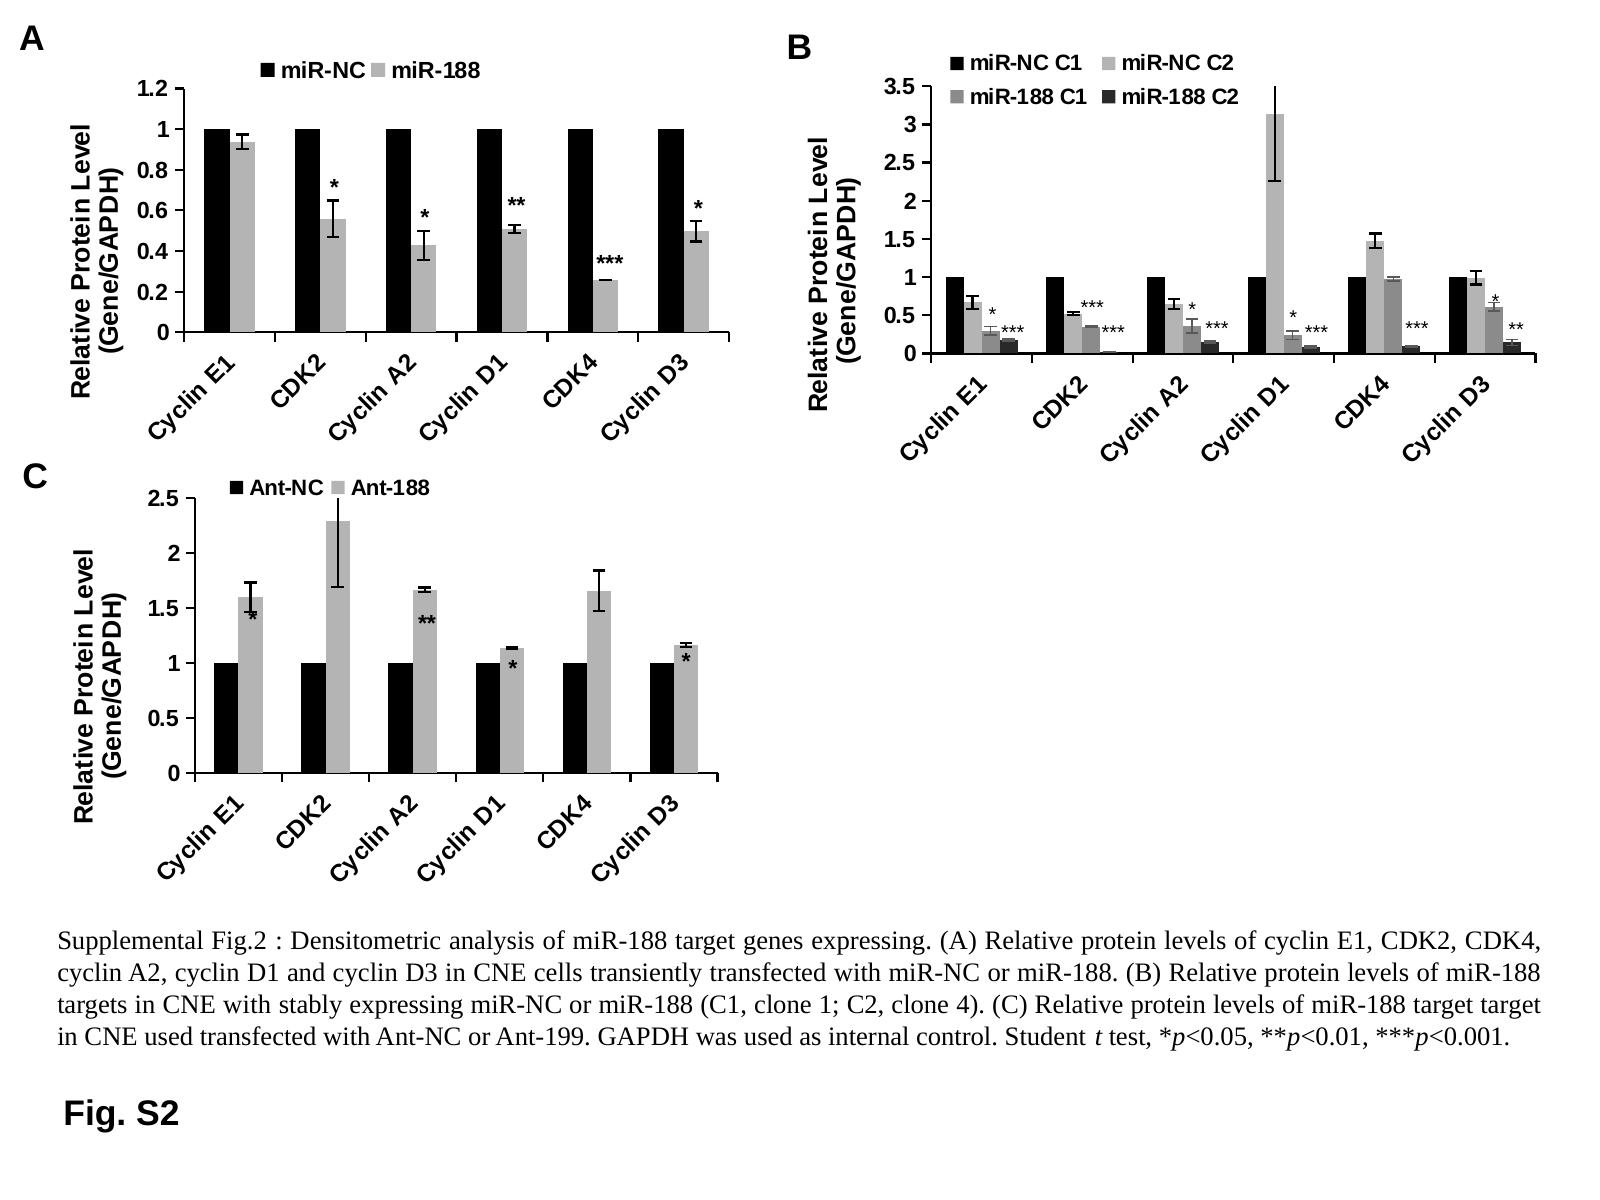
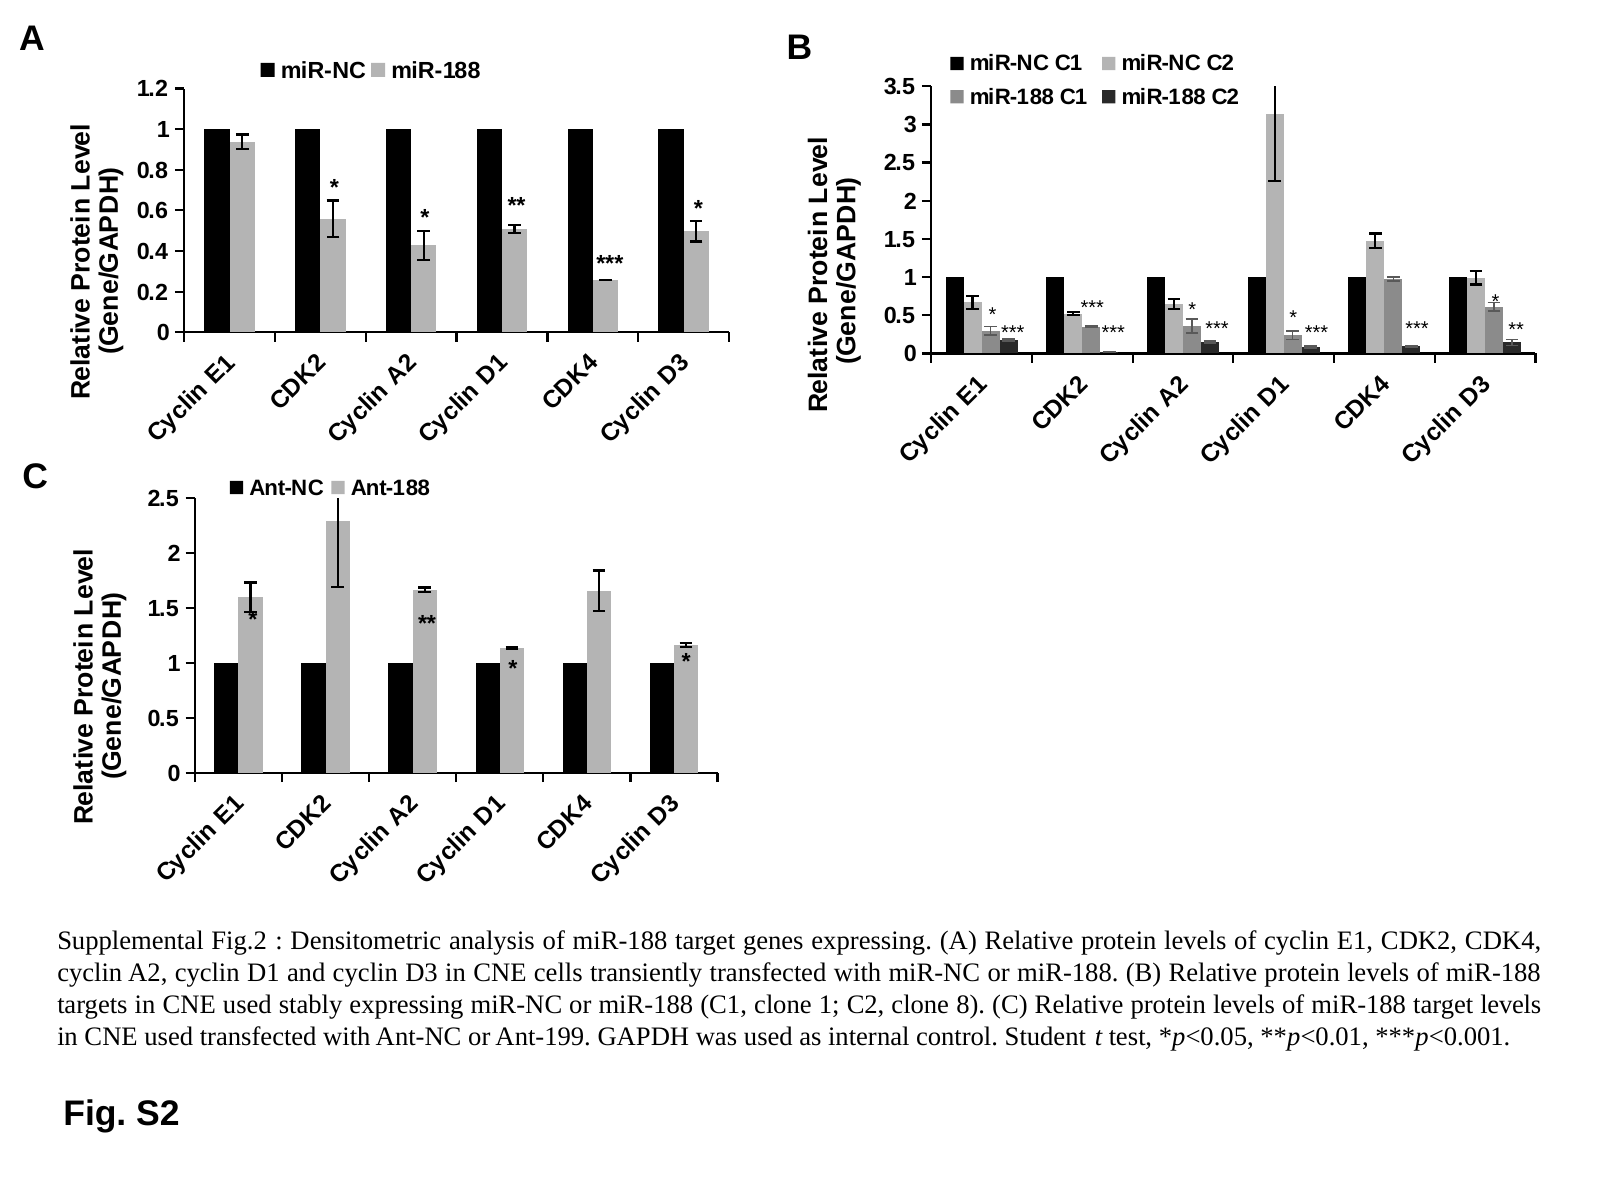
targets in CNE with: with -> used
clone 4: 4 -> 8
target target: target -> levels
